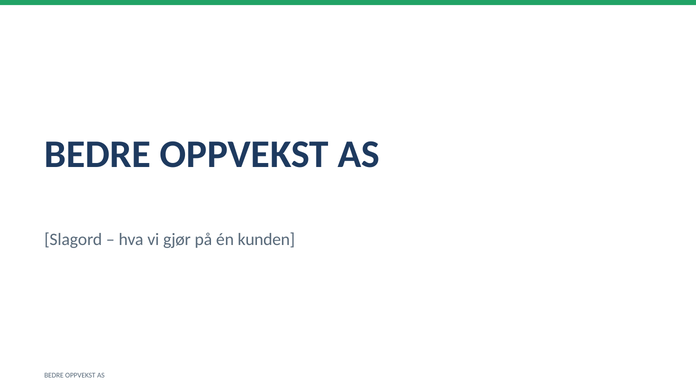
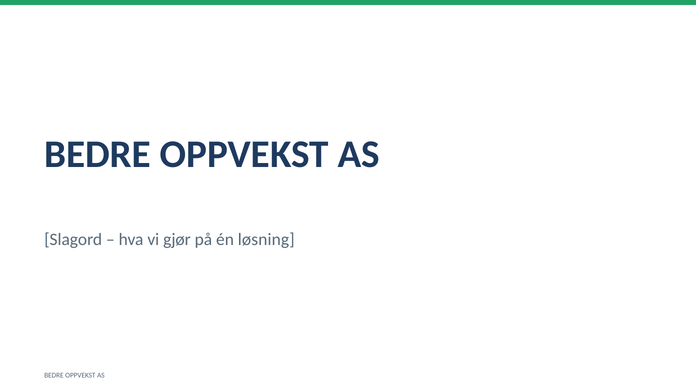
kunden: kunden -> løsning
